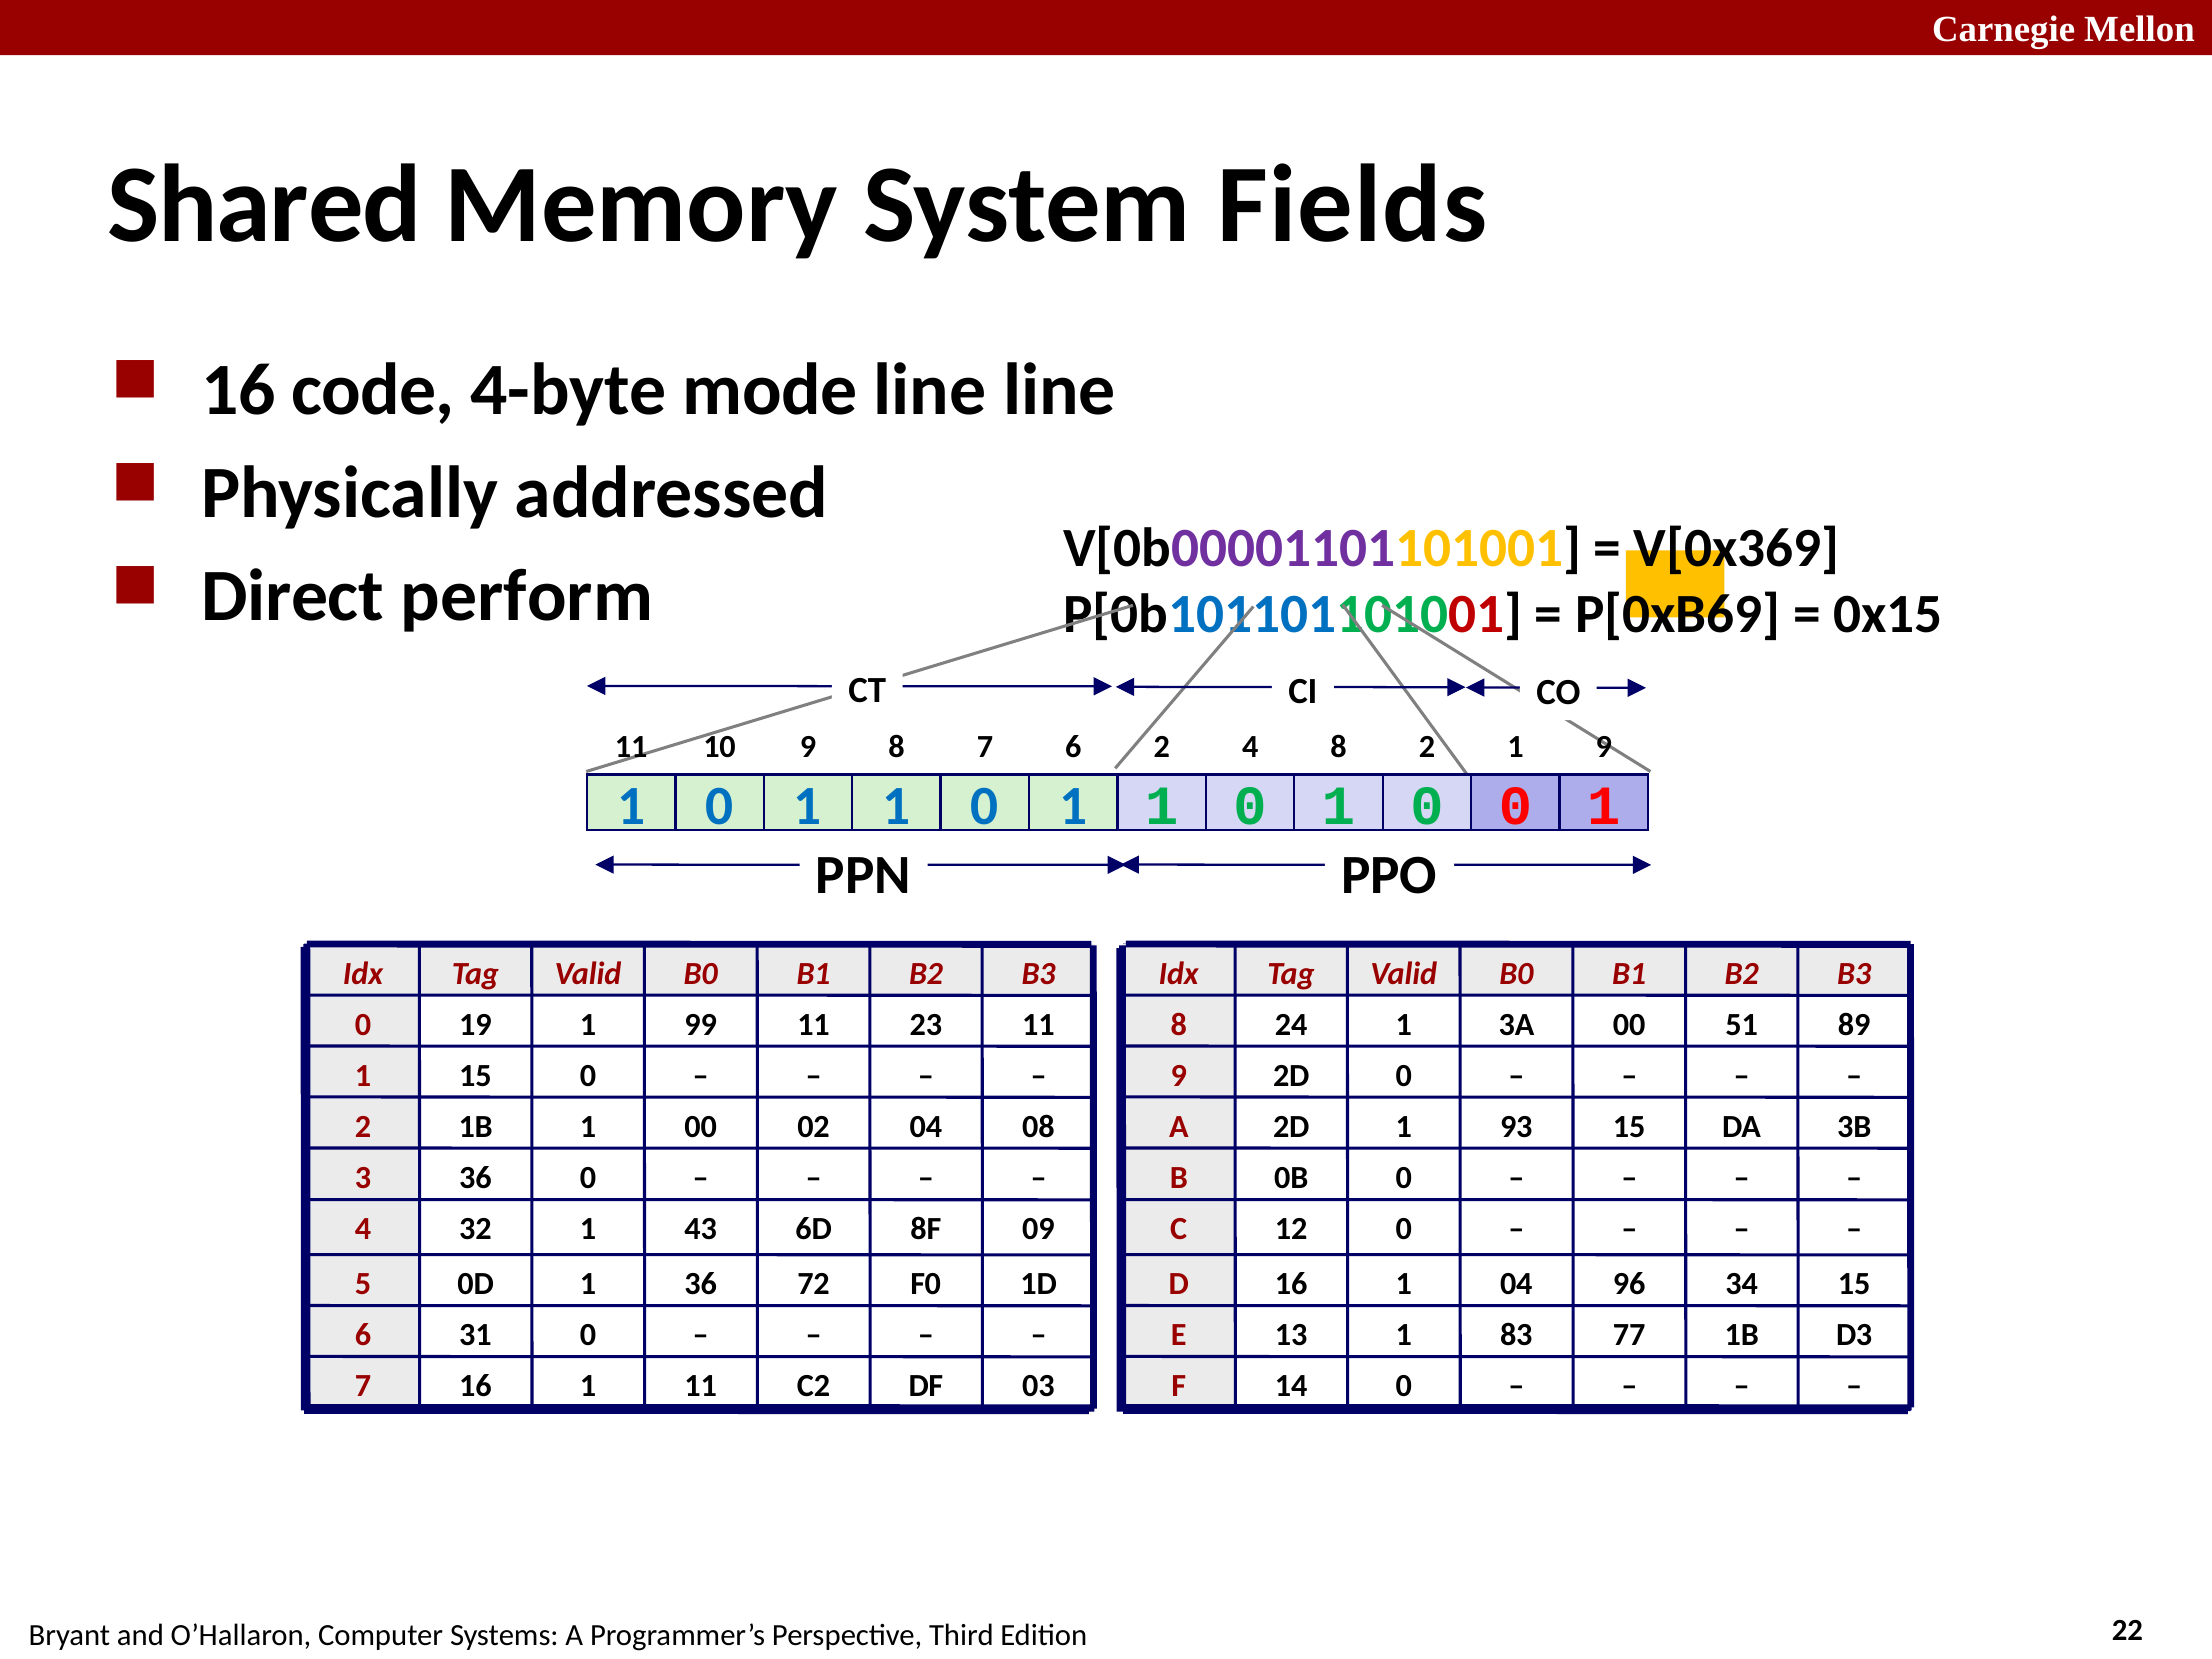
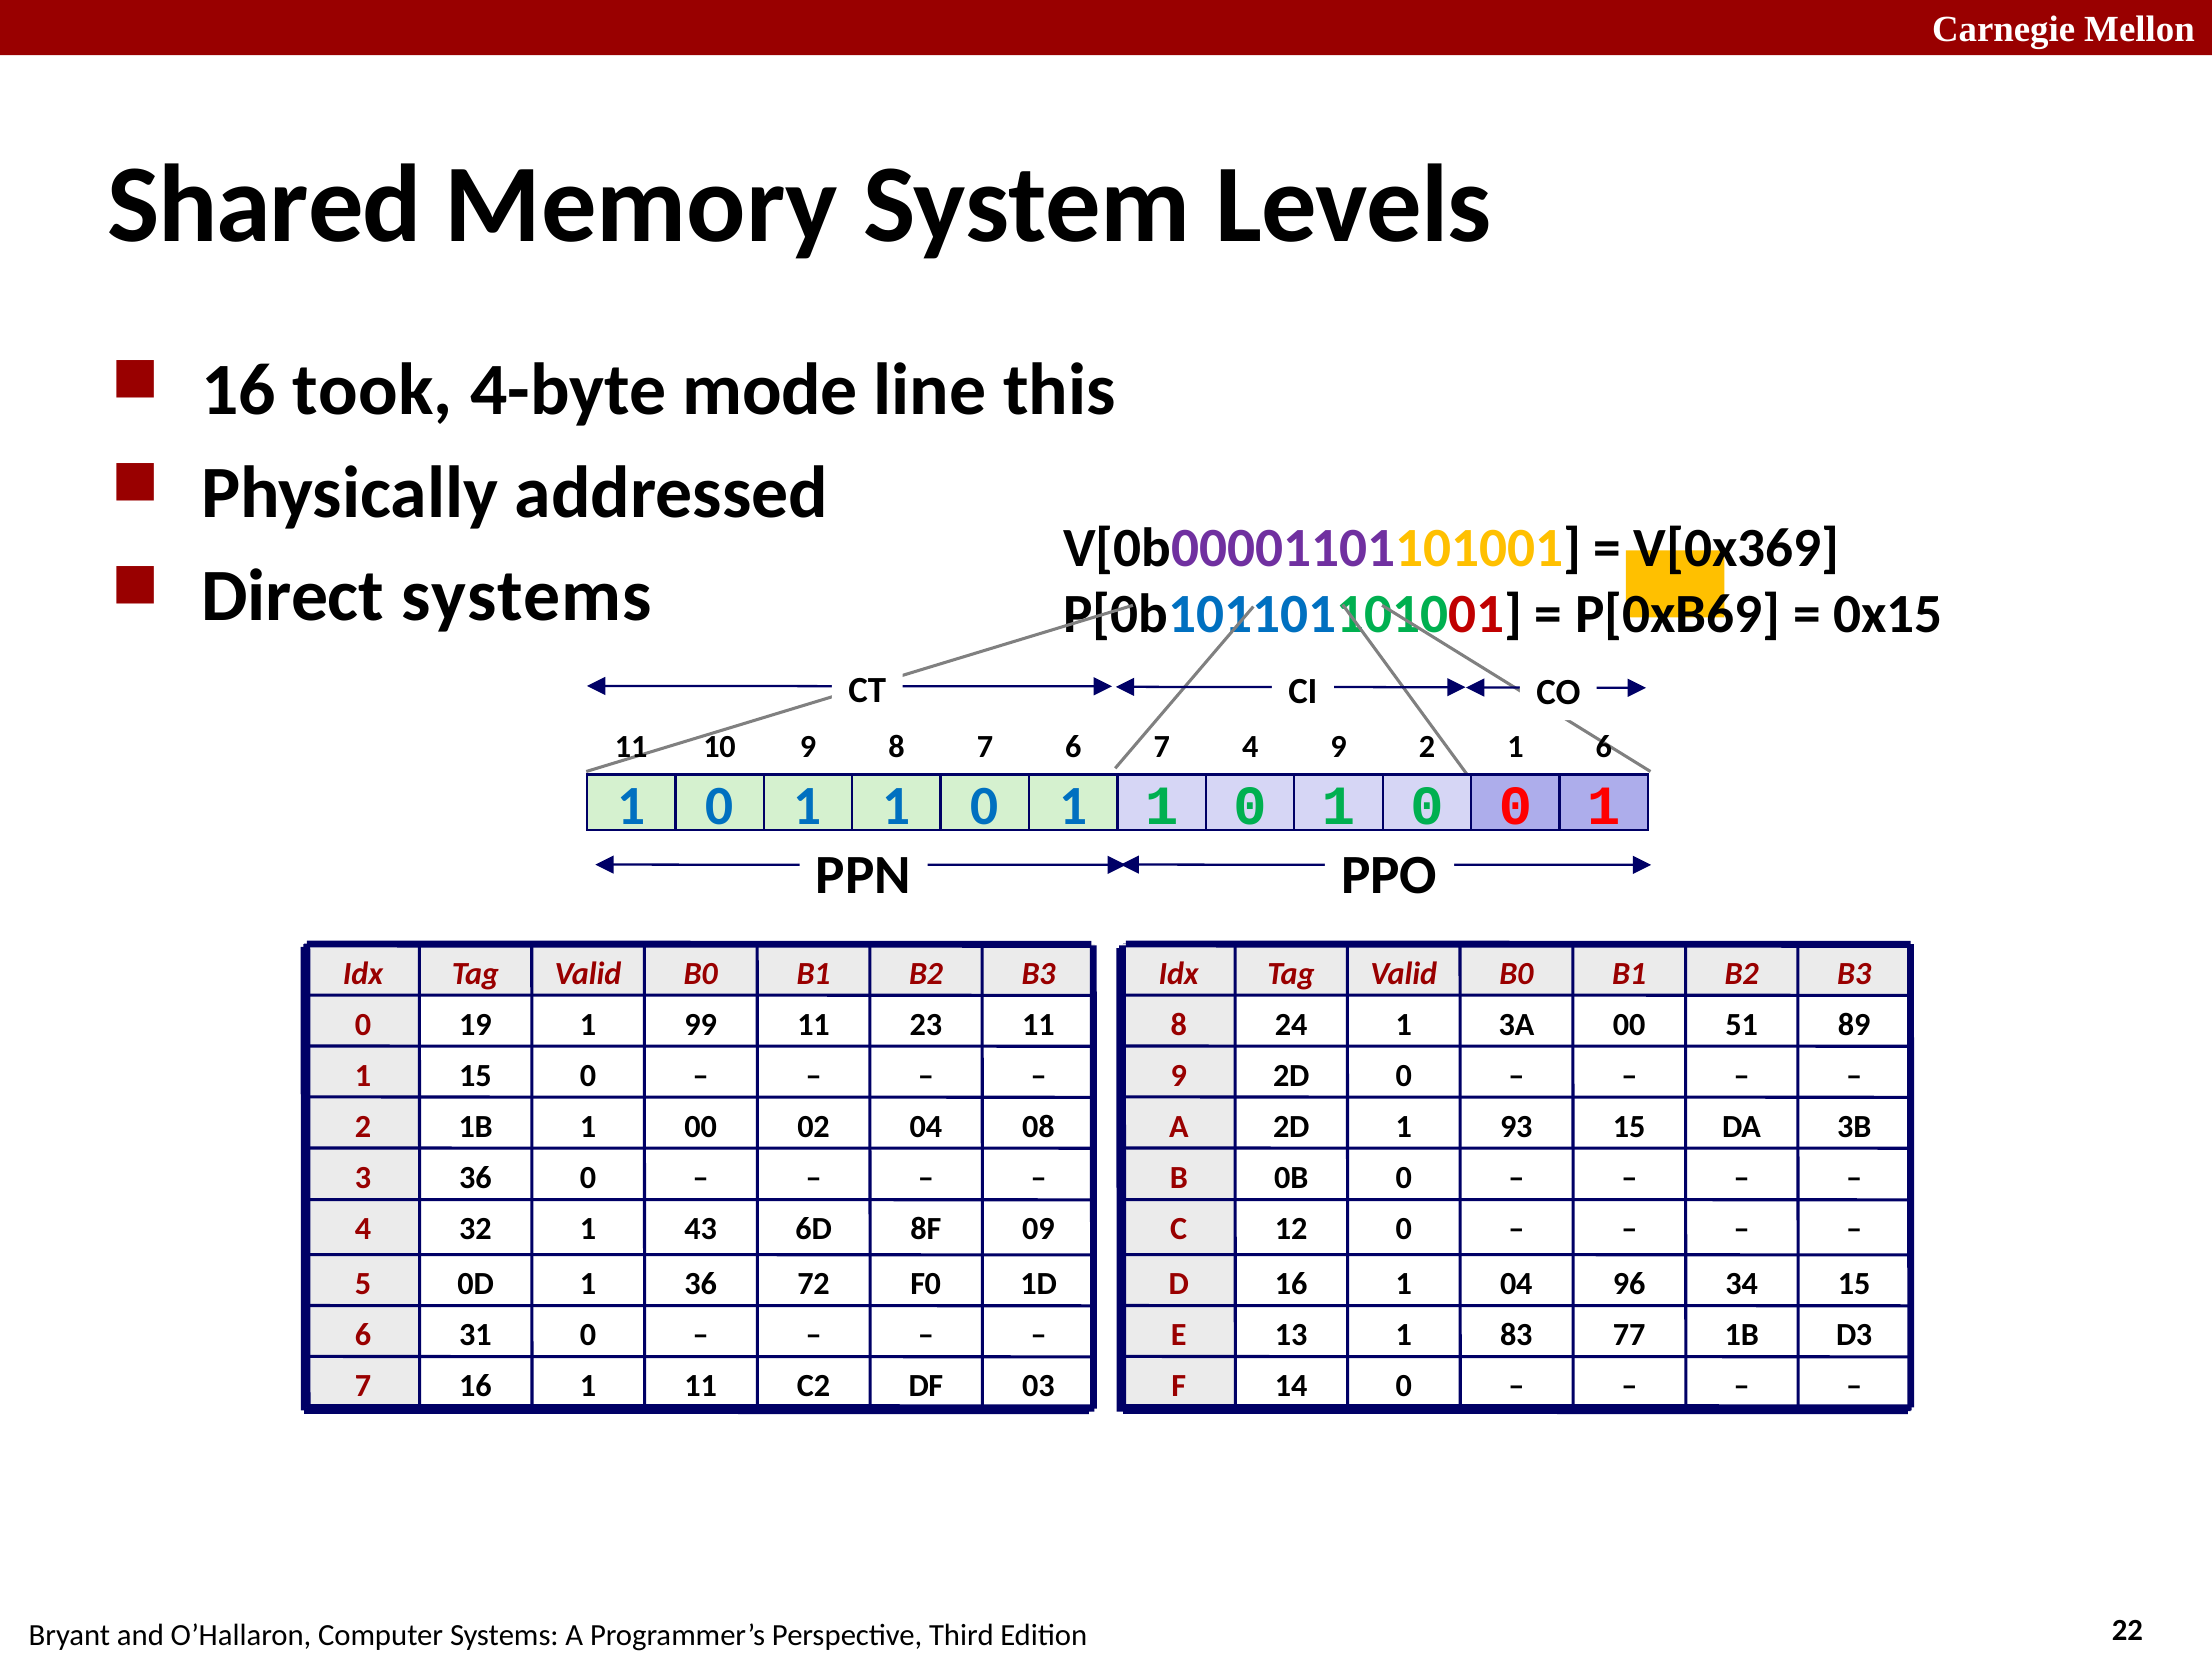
Fields: Fields -> Levels
code: code -> took
line line: line -> this
Direct perform: perform -> systems
6 2: 2 -> 7
4 8: 8 -> 9
2 1 9: 9 -> 6
